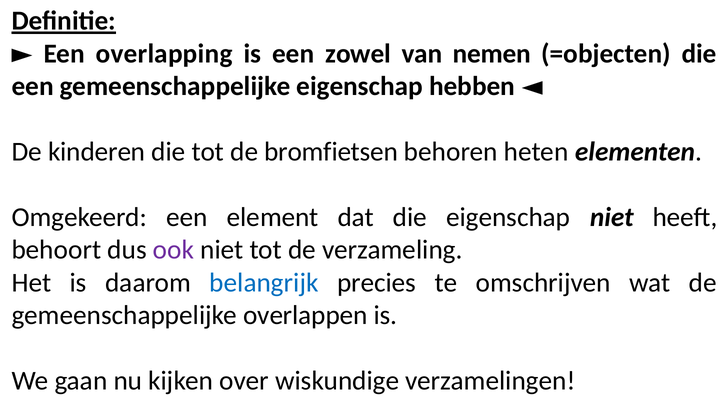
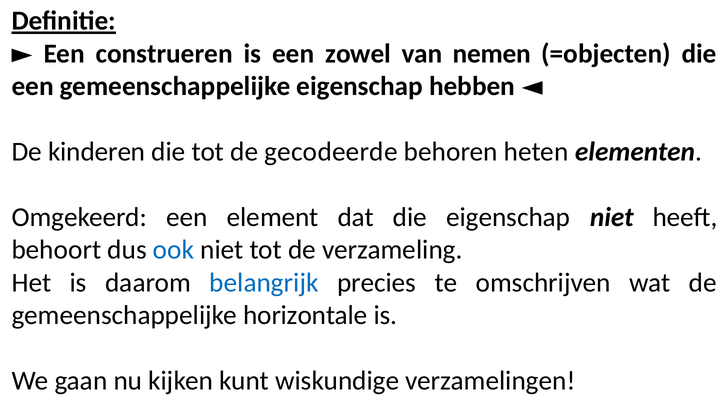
overlapping: overlapping -> construeren
bromfietsen: bromfietsen -> gecodeerde
ook colour: purple -> blue
overlappen: overlappen -> horizontale
over: over -> kunt
